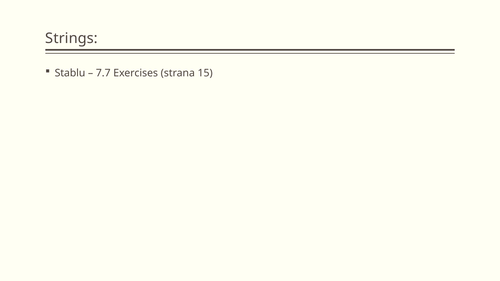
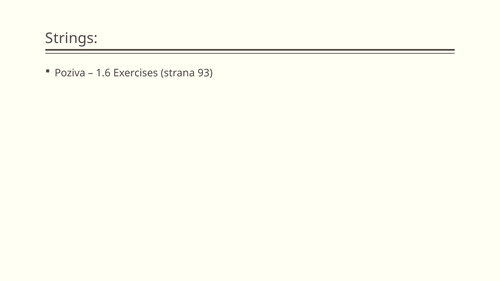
Stablu: Stablu -> Poziva
7.7: 7.7 -> 1.6
15: 15 -> 93
